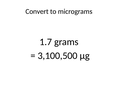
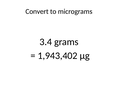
1.7: 1.7 -> 3.4
3,100,500: 3,100,500 -> 1,943,402
